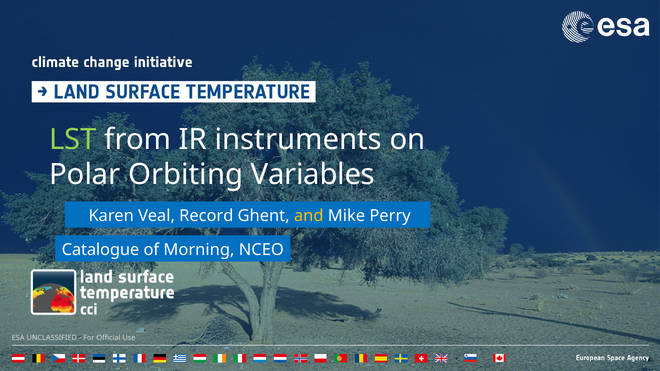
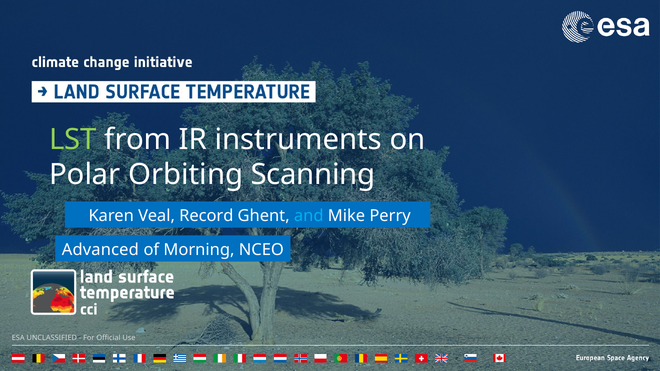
Variables: Variables -> Scanning
and colour: yellow -> light blue
Catalogue: Catalogue -> Advanced
